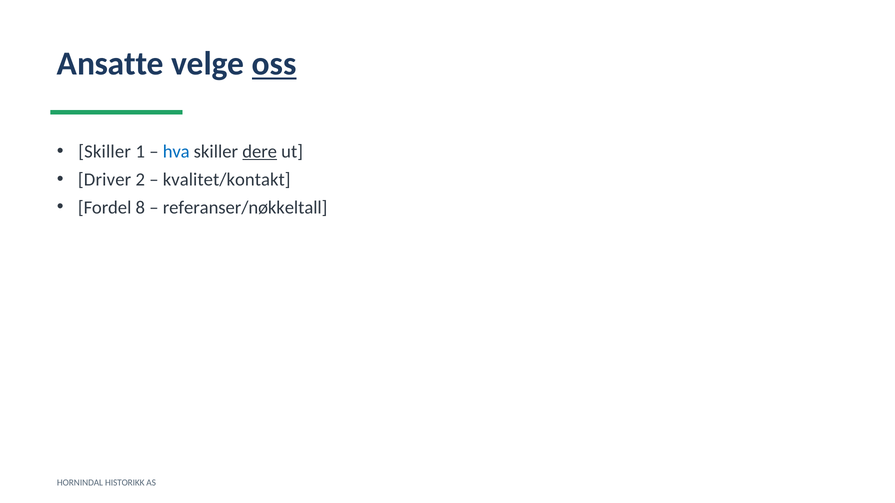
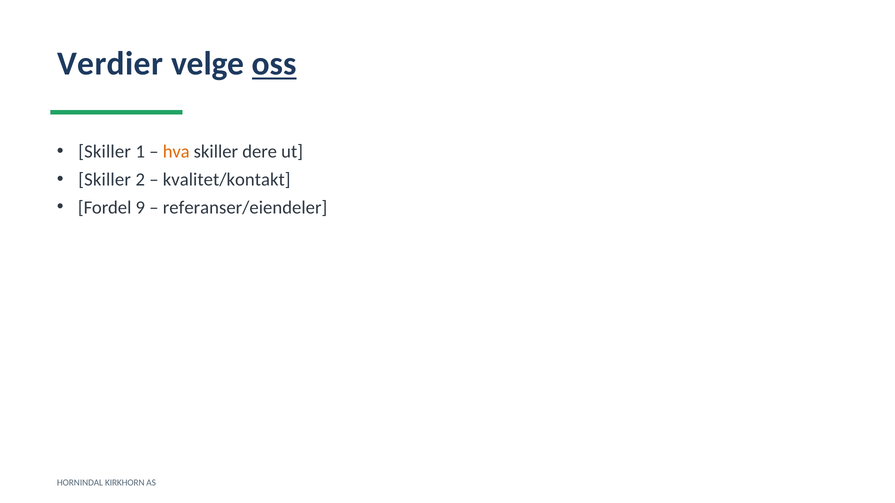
Ansatte: Ansatte -> Verdier
hva colour: blue -> orange
dere underline: present -> none
Driver at (105, 180): Driver -> Skiller
8: 8 -> 9
referanser/nøkkeltall: referanser/nøkkeltall -> referanser/eiendeler
HISTORIKK: HISTORIKK -> KIRKHORN
